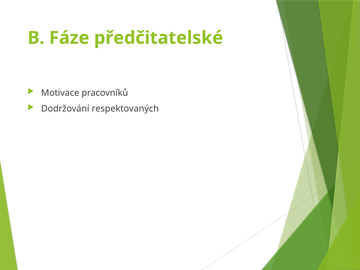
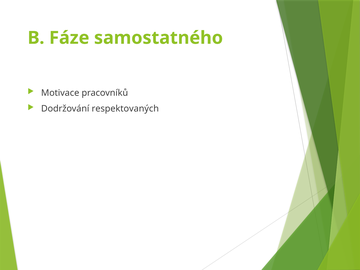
předčitatelské: předčitatelské -> samostatného
